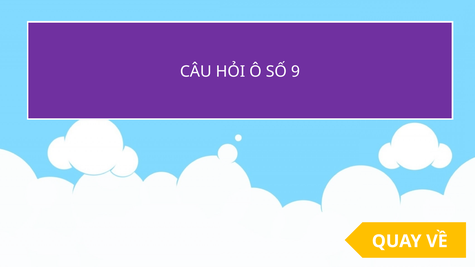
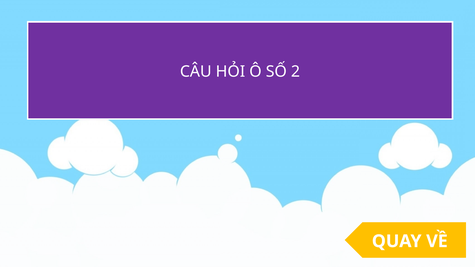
9: 9 -> 2
